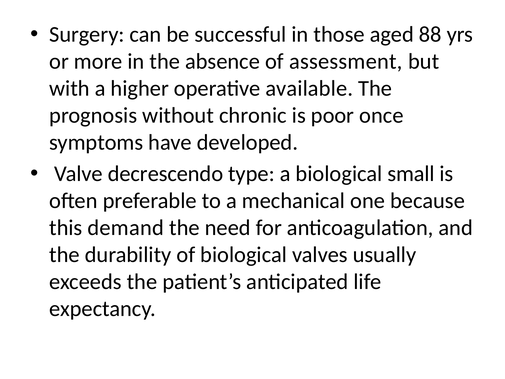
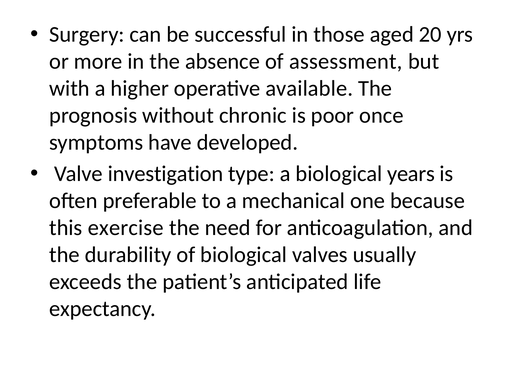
88: 88 -> 20
decrescendo: decrescendo -> investigation
small: small -> years
demand: demand -> exercise
